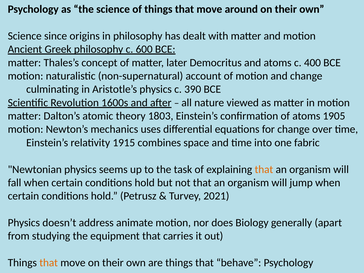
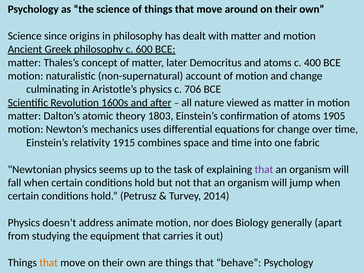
390: 390 -> 706
that at (264, 169) colour: orange -> purple
2021: 2021 -> 2014
